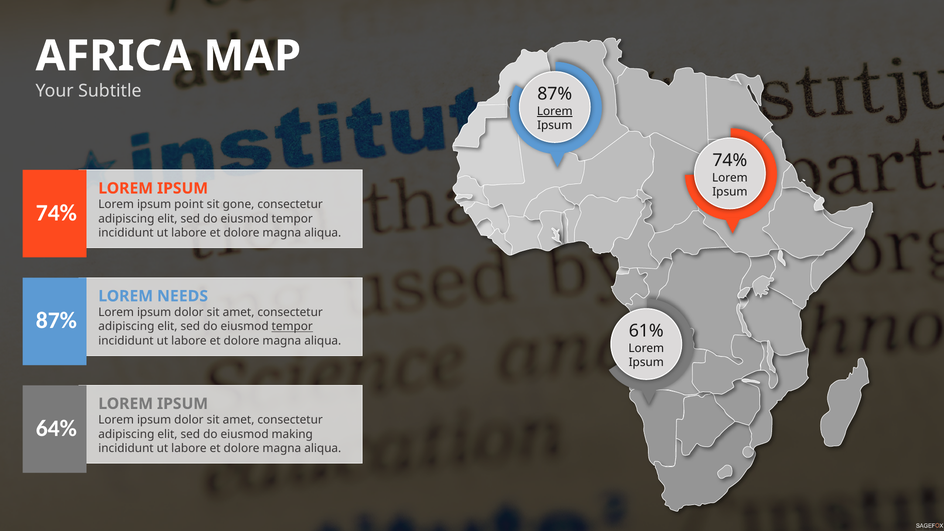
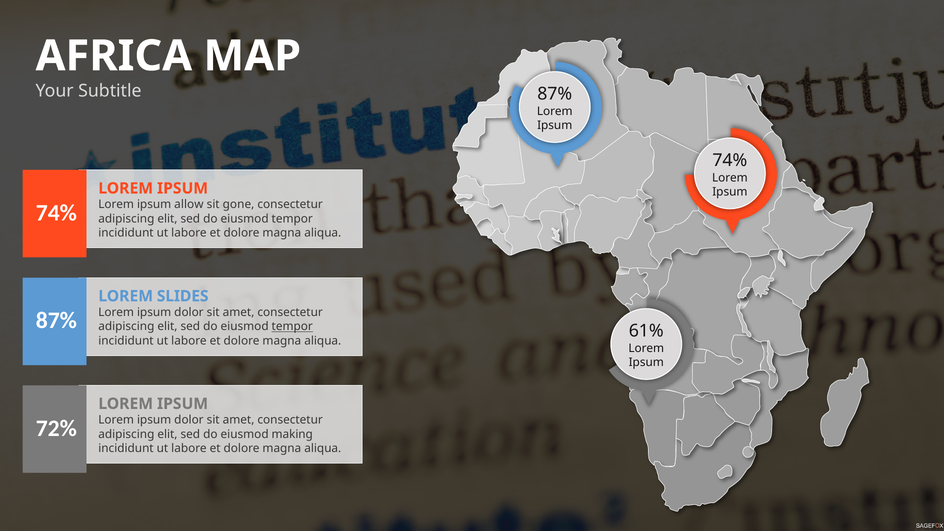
Lorem at (555, 111) underline: present -> none
point: point -> allow
NEEDS: NEEDS -> SLIDES
64%: 64% -> 72%
